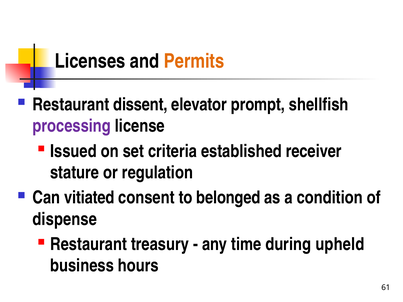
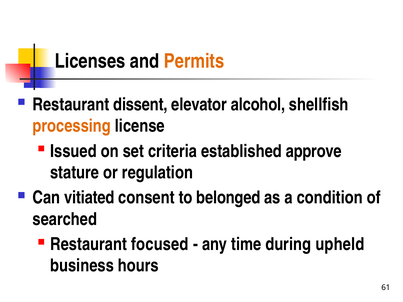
prompt: prompt -> alcohol
processing colour: purple -> orange
receiver: receiver -> approve
dispense: dispense -> searched
treasury: treasury -> focused
